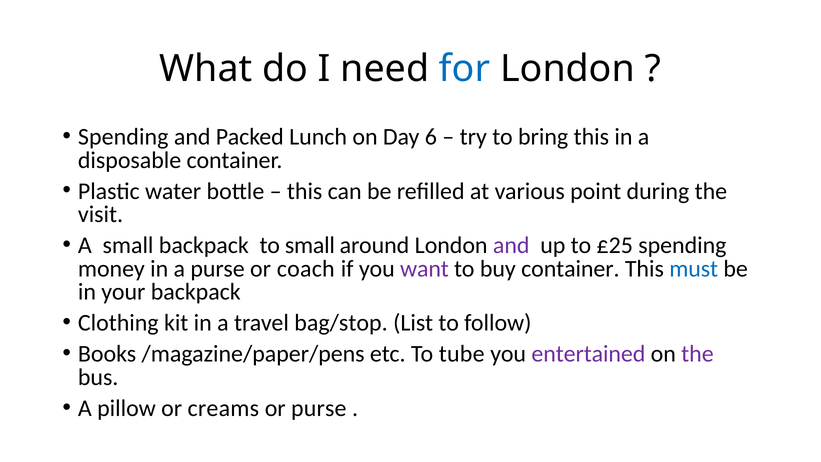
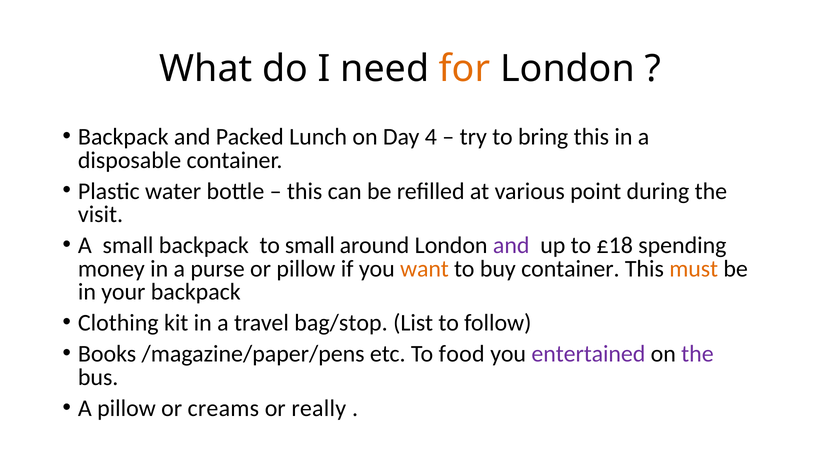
for colour: blue -> orange
Spending at (123, 137): Spending -> Backpack
6: 6 -> 4
£25: £25 -> £18
or coach: coach -> pillow
want colour: purple -> orange
must colour: blue -> orange
tube: tube -> food
or purse: purse -> really
